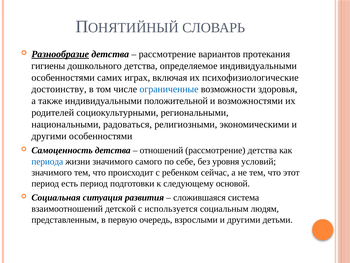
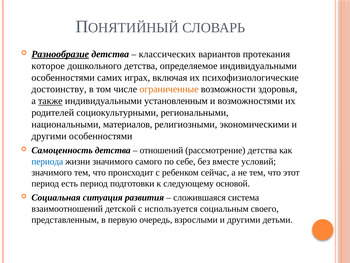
рассмотрение at (167, 54): рассмотрение -> классических
гигиены: гигиены -> которое
ограниченные colour: blue -> orange
также underline: none -> present
положительной: положительной -> установленным
радоваться: радоваться -> материалов
уровня: уровня -> вместе
людям: людям -> своего
